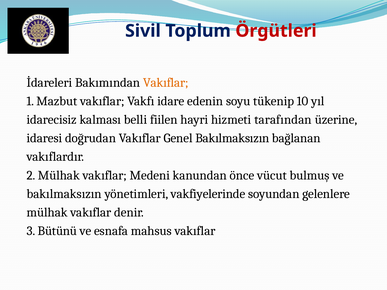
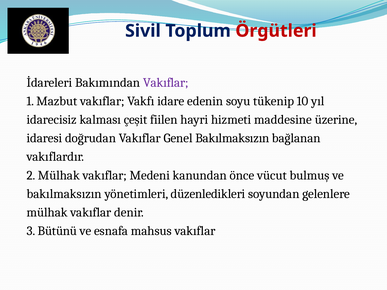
Vakıflar at (166, 83) colour: orange -> purple
belli: belli -> çeşit
tarafından: tarafından -> maddesine
vakfiyelerinde: vakfiyelerinde -> düzenledikleri
